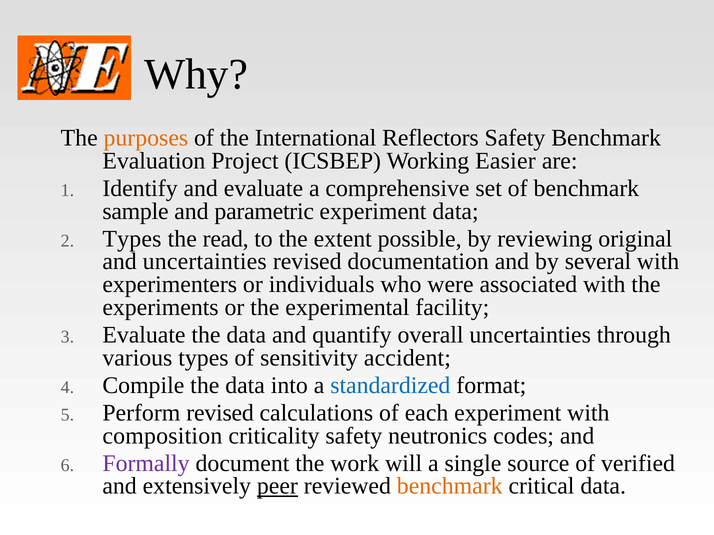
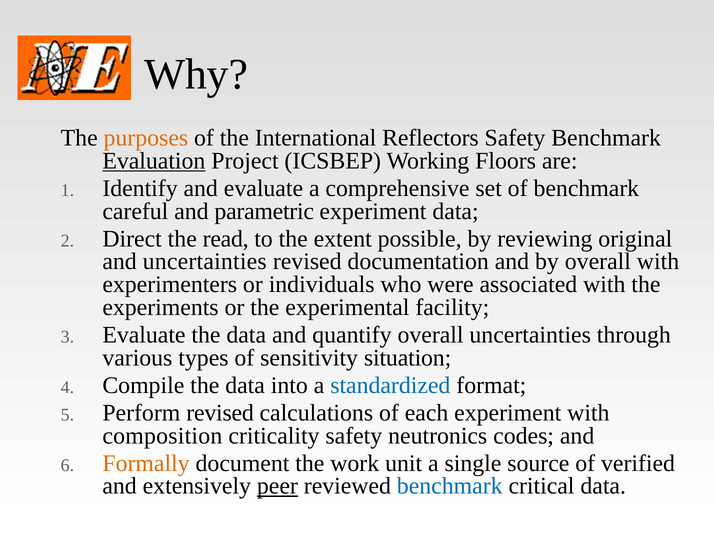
Evaluation underline: none -> present
Easier: Easier -> Floors
sample: sample -> careful
Types at (132, 239): Types -> Direct
by several: several -> overall
accident: accident -> situation
Formally colour: purple -> orange
will: will -> unit
benchmark at (450, 487) colour: orange -> blue
